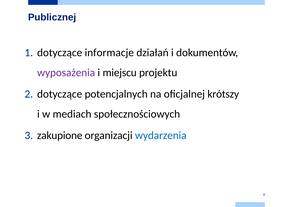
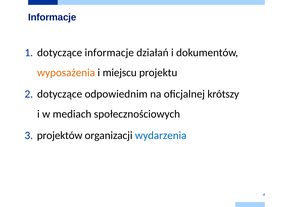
Publicznej at (52, 17): Publicznej -> Informacje
wyposażenia colour: purple -> orange
potencjalnych: potencjalnych -> odpowiednim
zakupione: zakupione -> projektów
